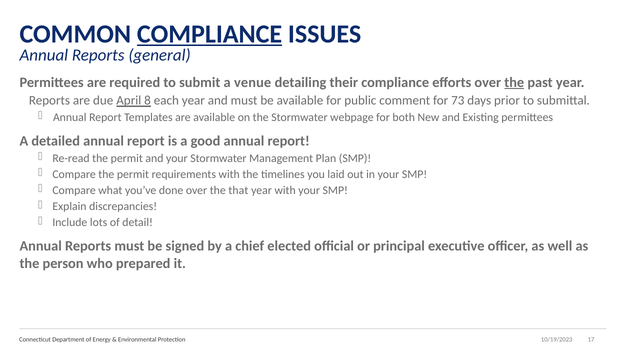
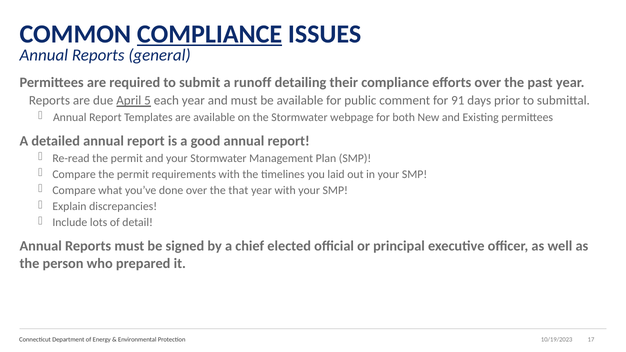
venue: venue -> runoff
the at (514, 82) underline: present -> none
8: 8 -> 5
73: 73 -> 91
